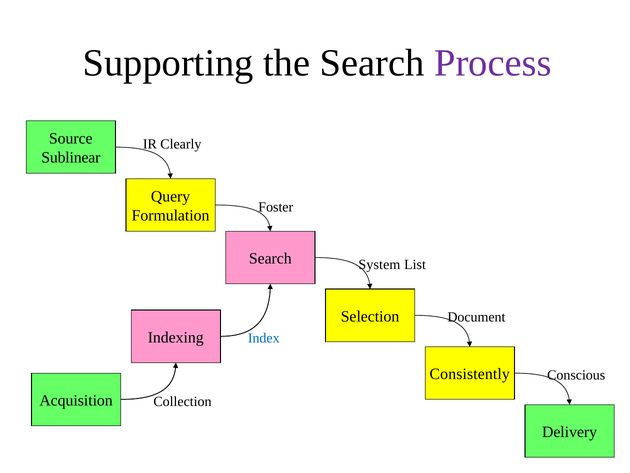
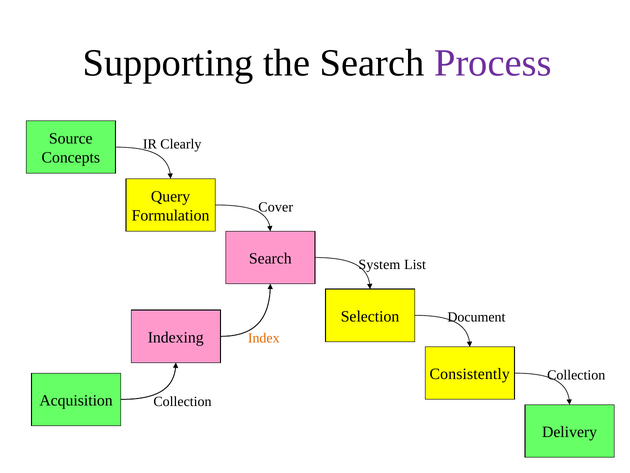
Sublinear: Sublinear -> Concepts
Foster: Foster -> Cover
Index colour: blue -> orange
Conscious at (576, 375): Conscious -> Collection
